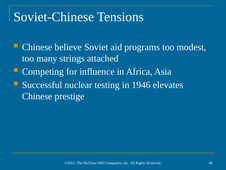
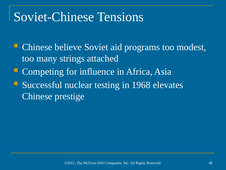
1946: 1946 -> 1968
